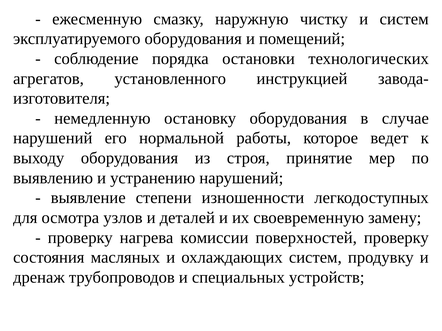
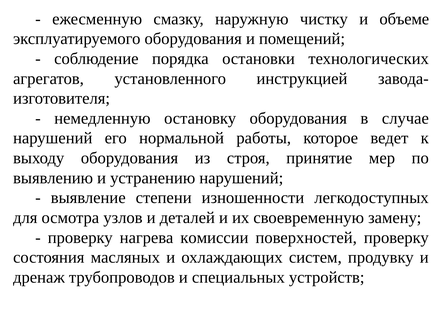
и систем: систем -> объеме
